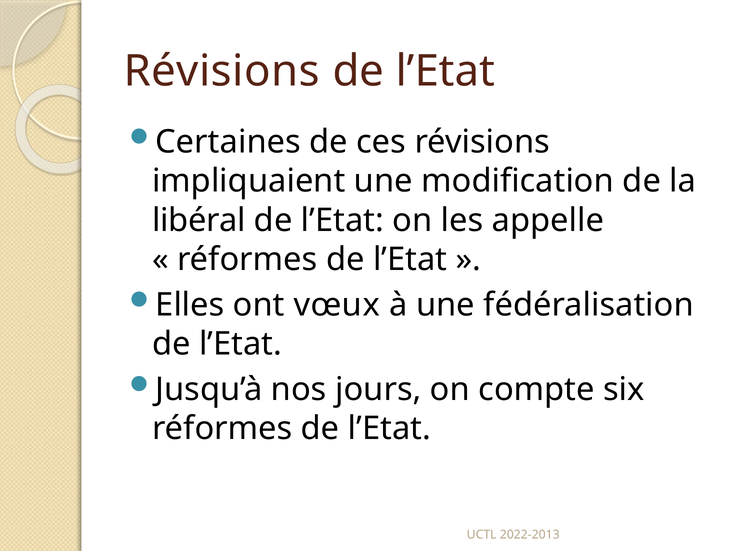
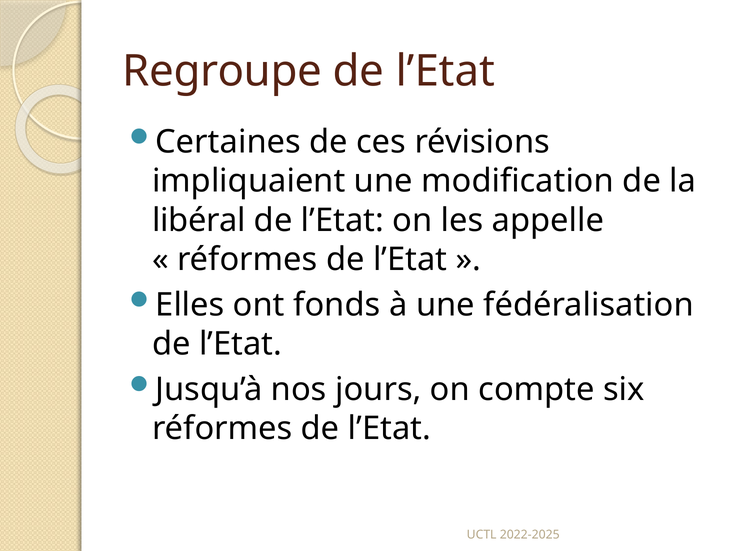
Révisions at (222, 71): Révisions -> Regroupe
vœux: vœux -> fonds
2022-2013: 2022-2013 -> 2022-2025
